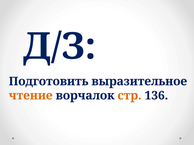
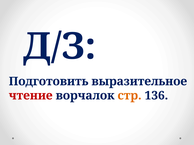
чтение colour: orange -> red
